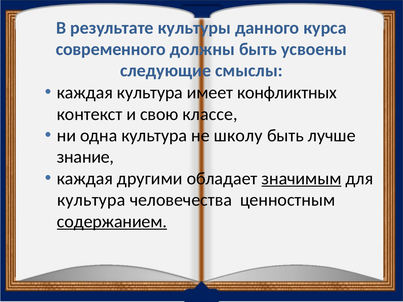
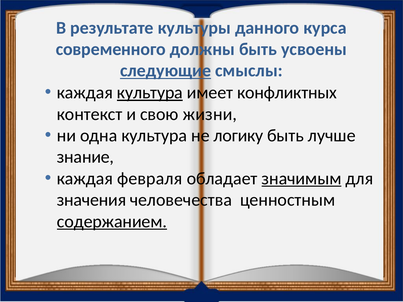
следующие underline: none -> present
культура at (150, 93) underline: none -> present
классе: классе -> жизни
школу: школу -> логику
другими: другими -> февраля
культура at (91, 200): культура -> значения
